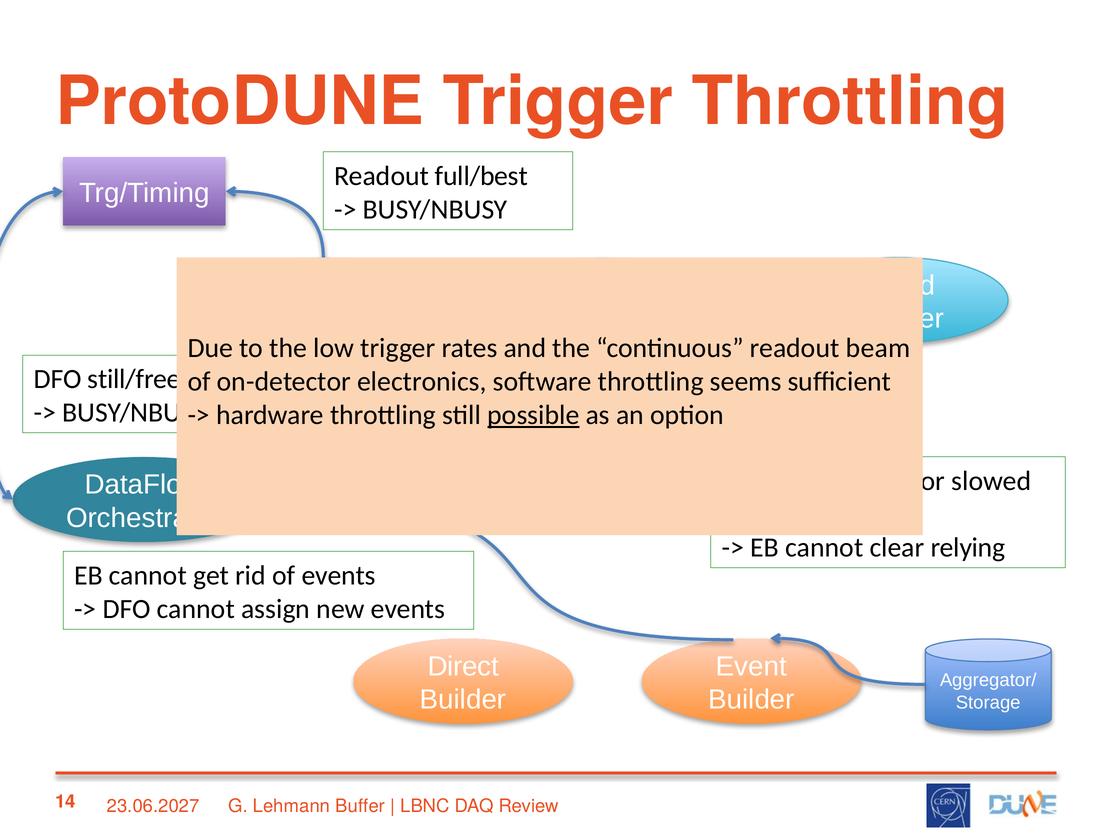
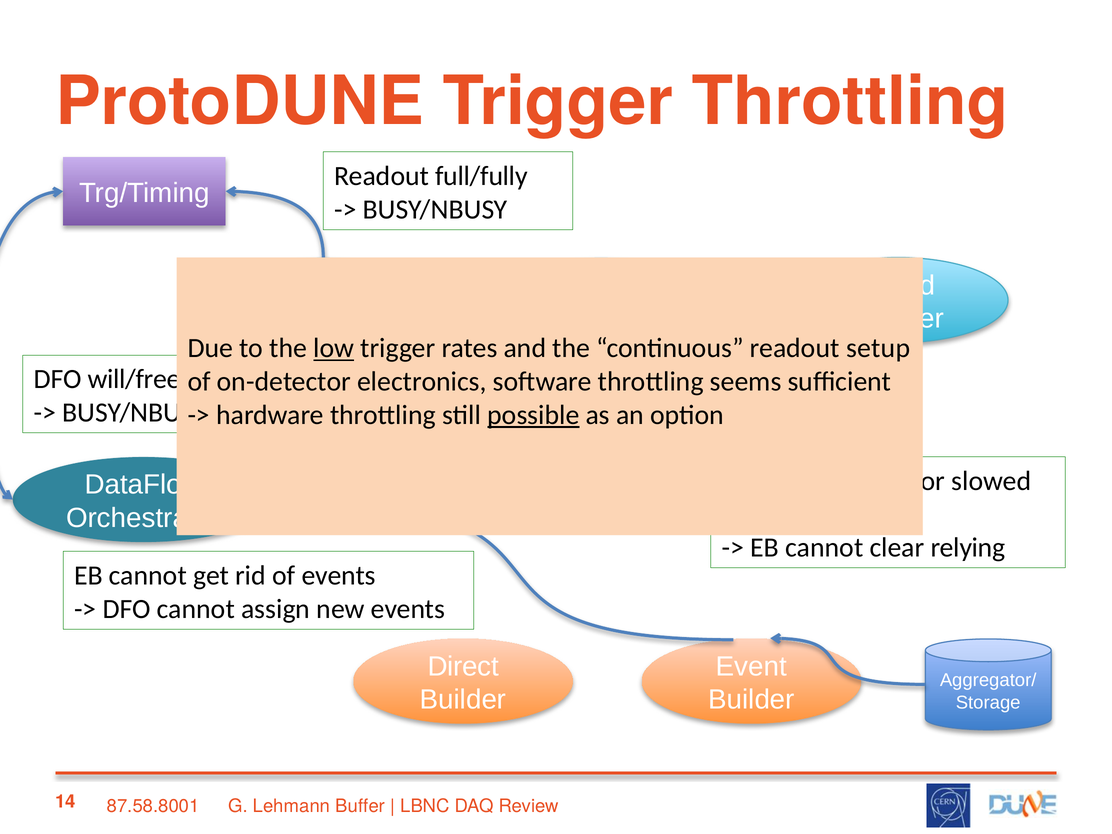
full/best: full/best -> full/fully
low underline: none -> present
beam: beam -> setup
still/free: still/free -> will/free
23.06.2027: 23.06.2027 -> 87.58.8001
